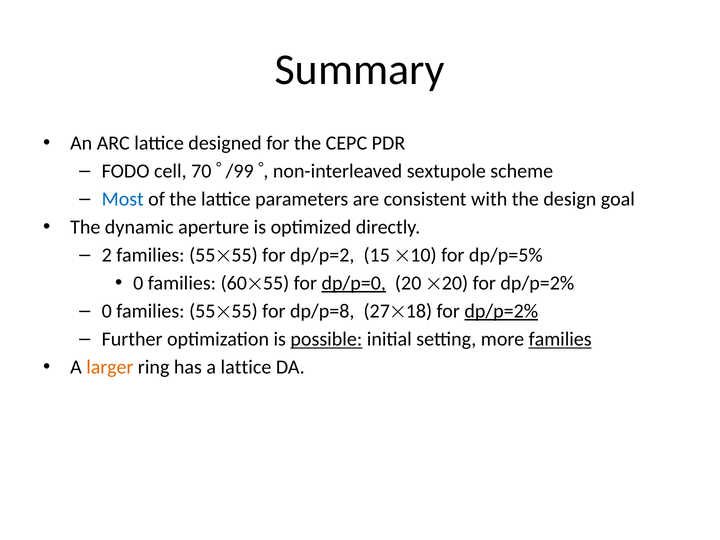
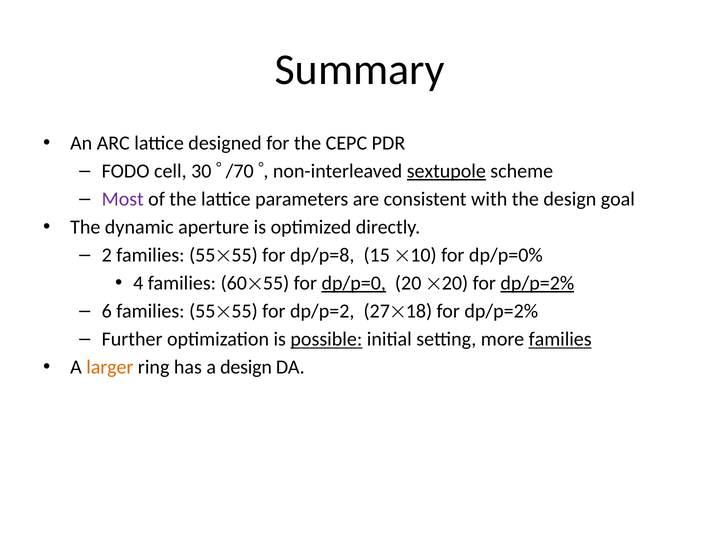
70: 70 -> 30
/99: /99 -> /70
sextupole underline: none -> present
Most colour: blue -> purple
dp/p=2: dp/p=2 -> dp/p=8
dp/p=5%: dp/p=5% -> dp/p=0%
0 at (138, 283): 0 -> 4
dp/p=2% at (537, 283) underline: none -> present
0 at (107, 311): 0 -> 6
dp/p=8: dp/p=8 -> dp/p=2
dp/p=2% at (501, 311) underline: present -> none
a lattice: lattice -> design
